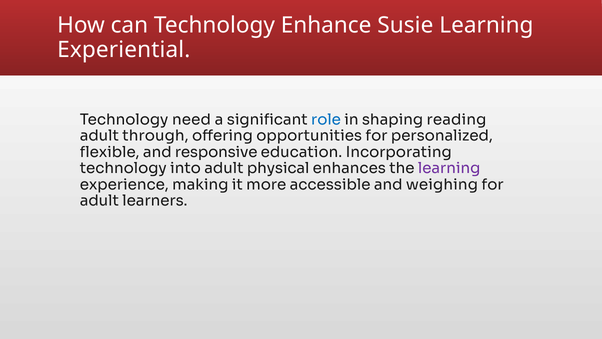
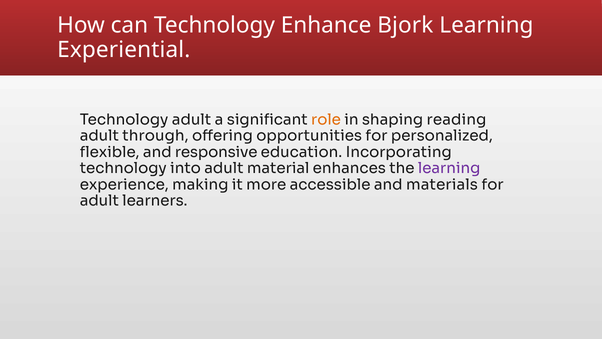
Susie: Susie -> Bjork
Technology need: need -> adult
role colour: blue -> orange
physical: physical -> material
weighing: weighing -> materials
